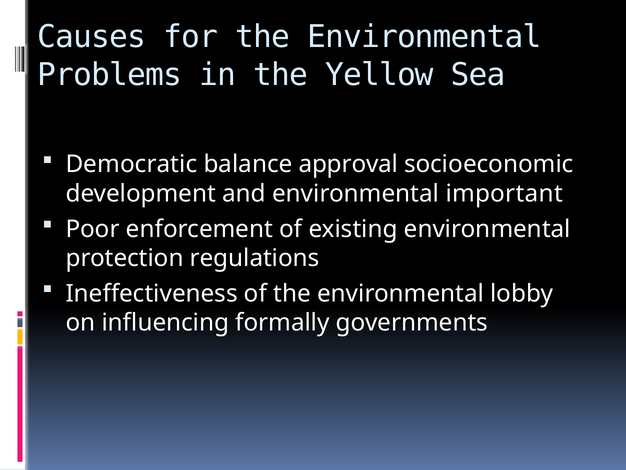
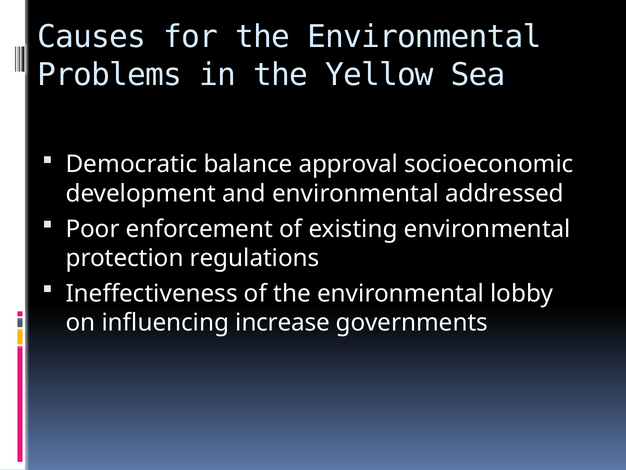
important: important -> addressed
formally: formally -> increase
